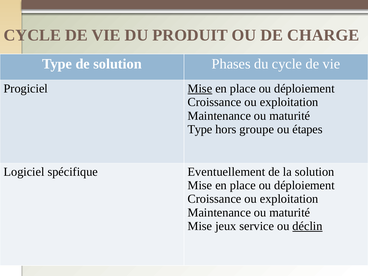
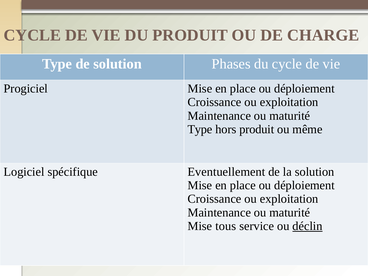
Mise at (200, 89) underline: present -> none
hors groupe: groupe -> produit
étapes: étapes -> même
jeux: jeux -> tous
